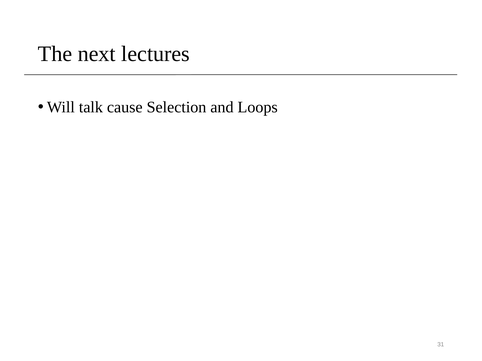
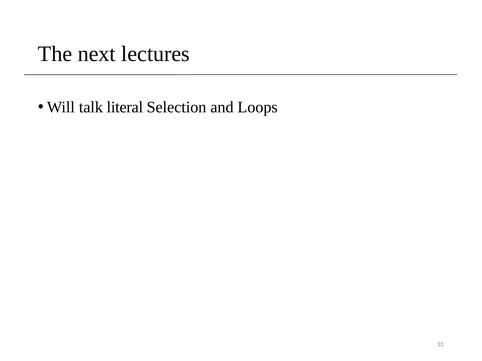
cause: cause -> literal
